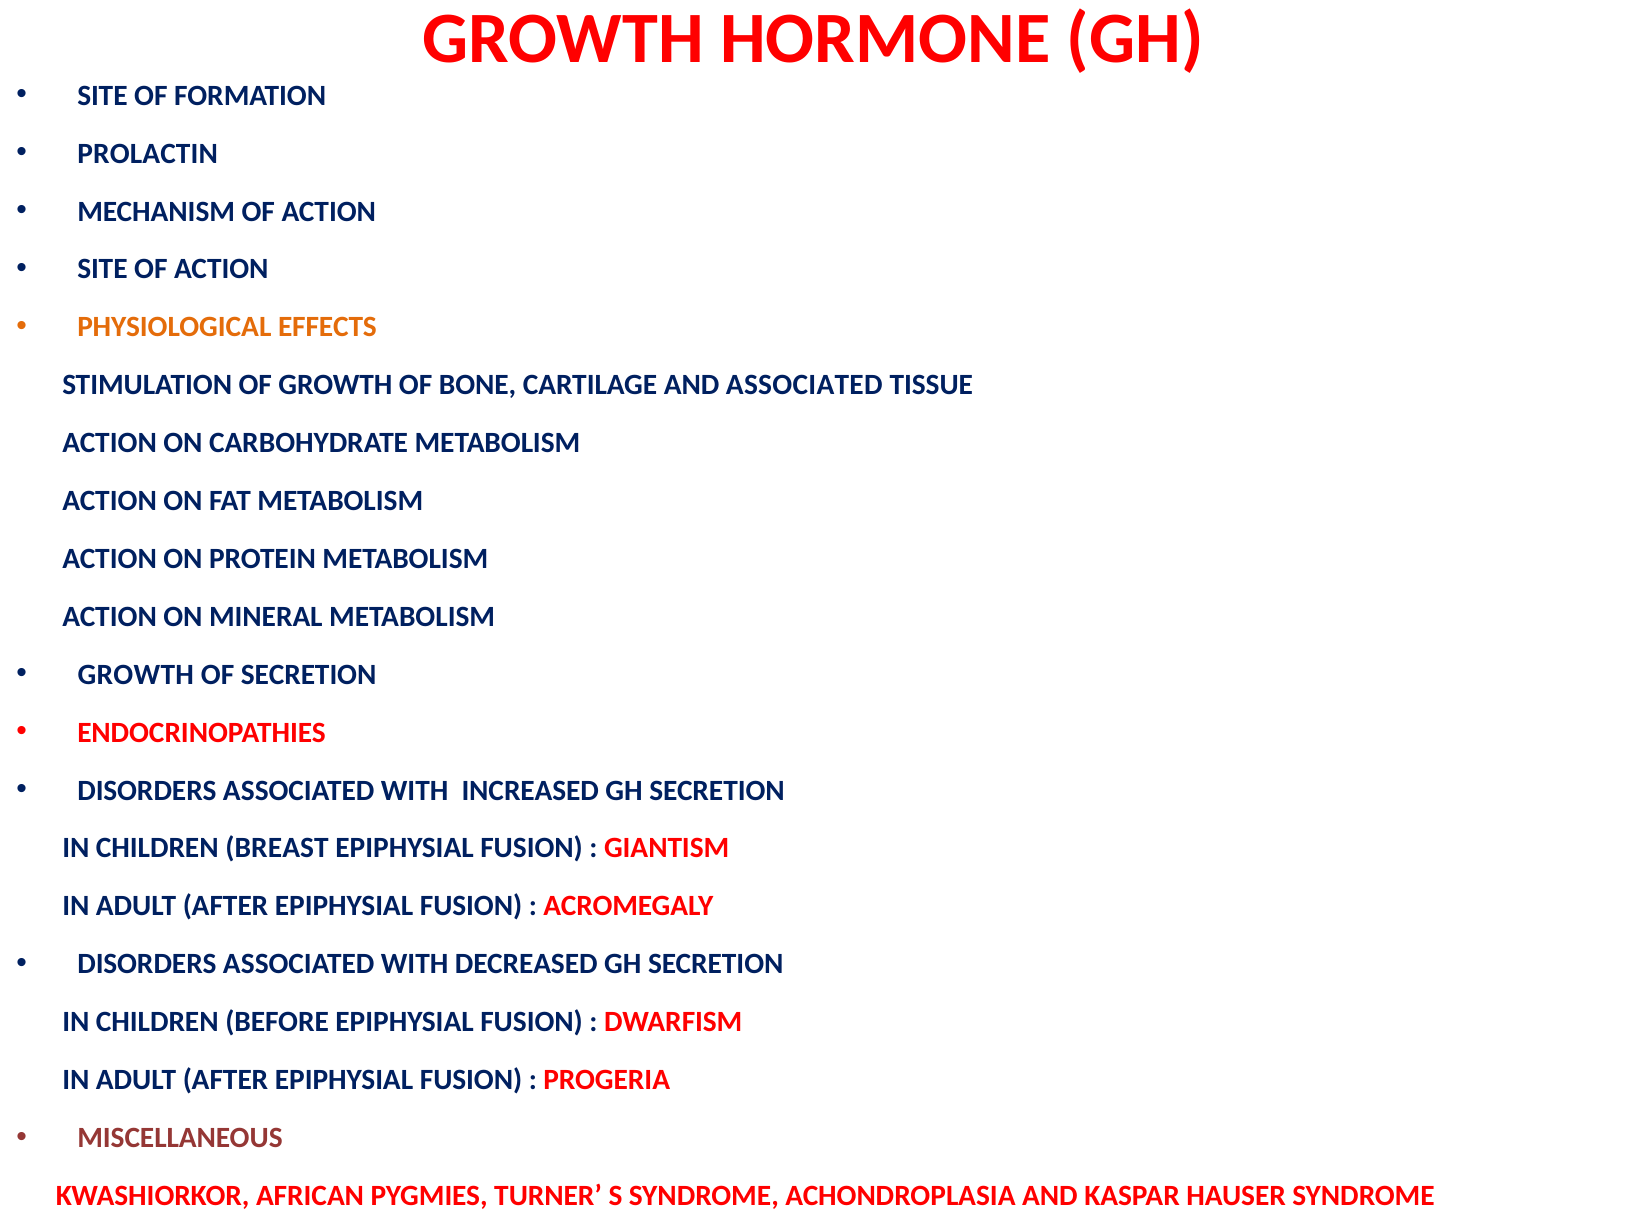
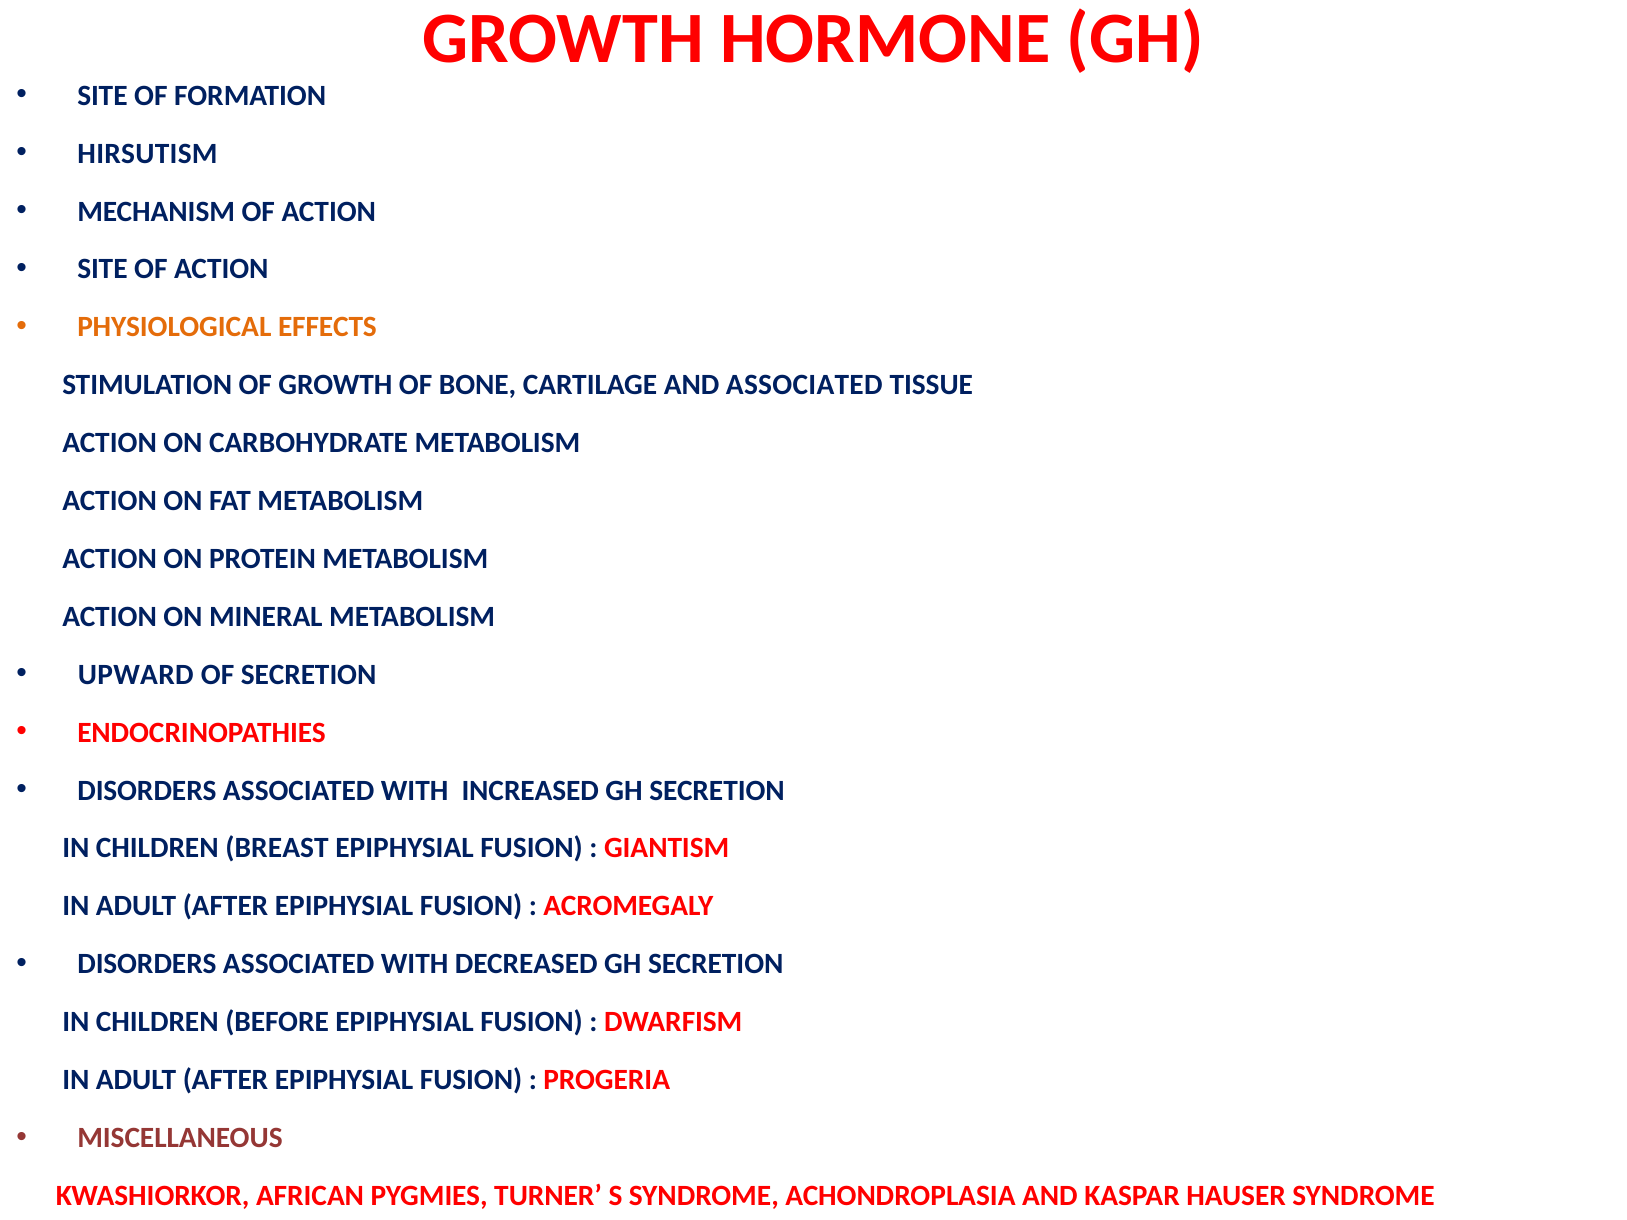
PROLACTIN: PROLACTIN -> HIRSUTISM
GROWTH at (136, 675): GROWTH -> UPWARD
